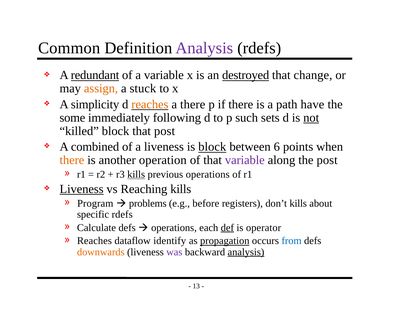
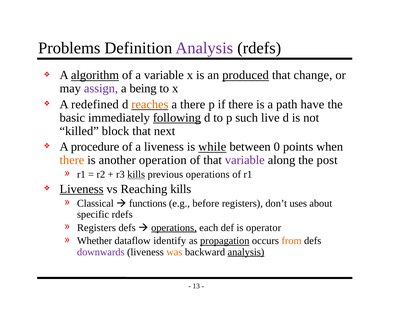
Common: Common -> Problems
redundant: redundant -> algorithm
destroyed: destroyed -> produced
assign colour: orange -> purple
stuck: stuck -> being
simplicity: simplicity -> redefined
some: some -> basic
following underline: none -> present
sets: sets -> live
not underline: present -> none
that post: post -> next
combined: combined -> procedure
is block: block -> while
6: 6 -> 0
Program: Program -> Classical
problems: problems -> functions
don’t kills: kills -> uses
Calculate at (96, 228): Calculate -> Registers
operations at (174, 228) underline: none -> present
def underline: present -> none
Reaches at (94, 241): Reaches -> Whether
from colour: blue -> orange
downwards colour: orange -> purple
was colour: purple -> orange
